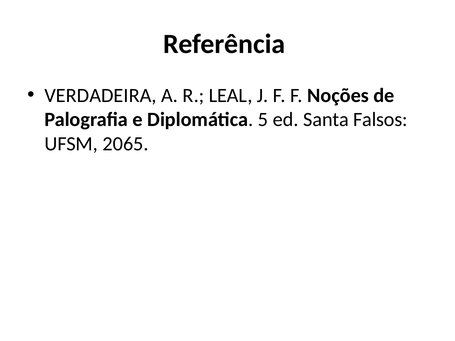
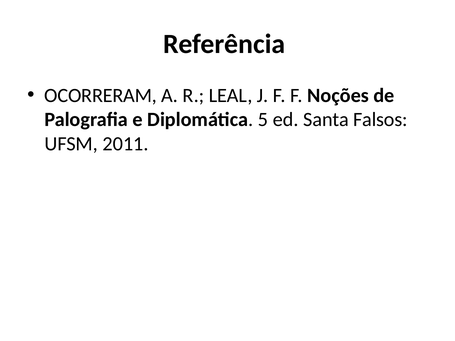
VERDADEIRA: VERDADEIRA -> OCORRERAM
2065: 2065 -> 2011
